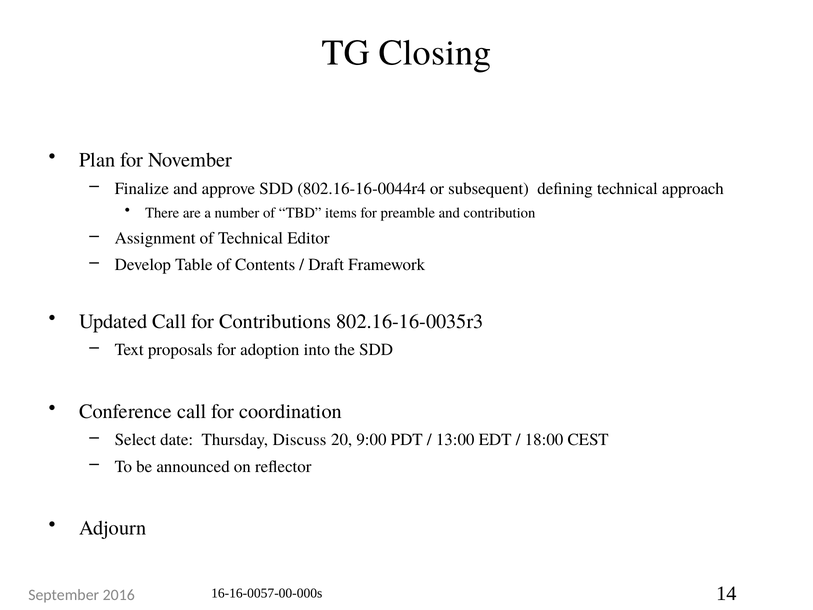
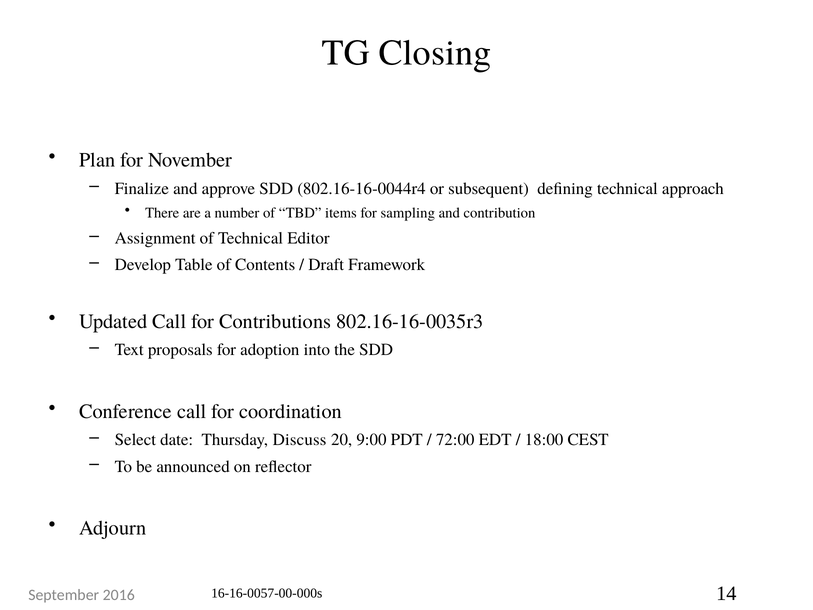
preamble: preamble -> sampling
13:00: 13:00 -> 72:00
